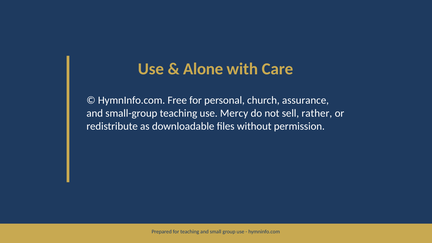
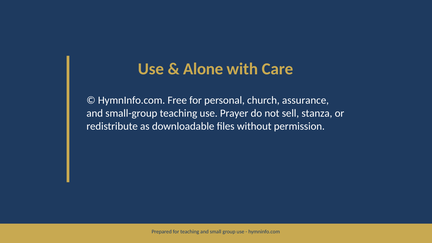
Mercy: Mercy -> Prayer
rather: rather -> stanza
